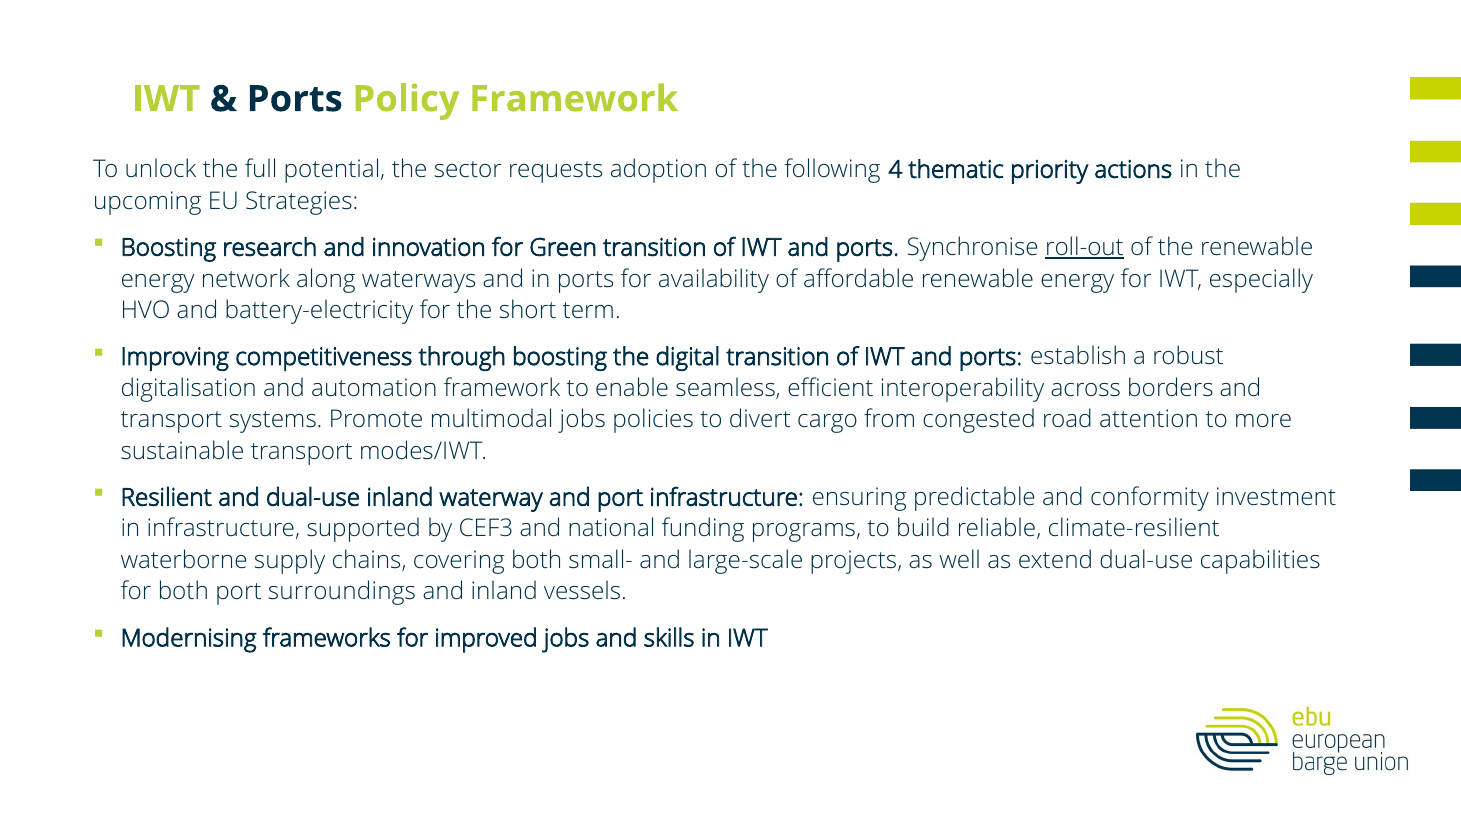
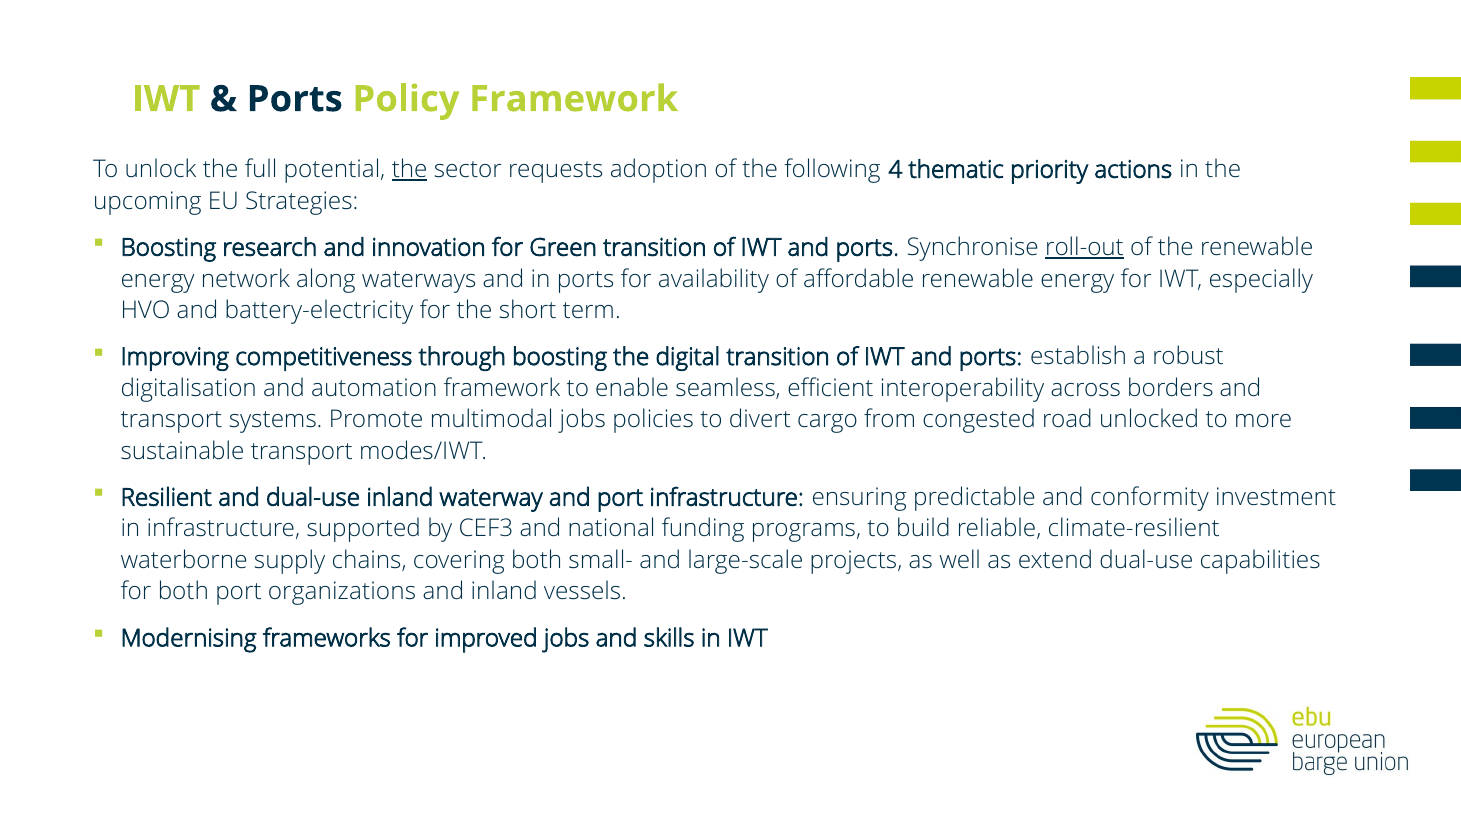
the at (410, 170) underline: none -> present
attention: attention -> unlocked
surroundings: surroundings -> organizations
